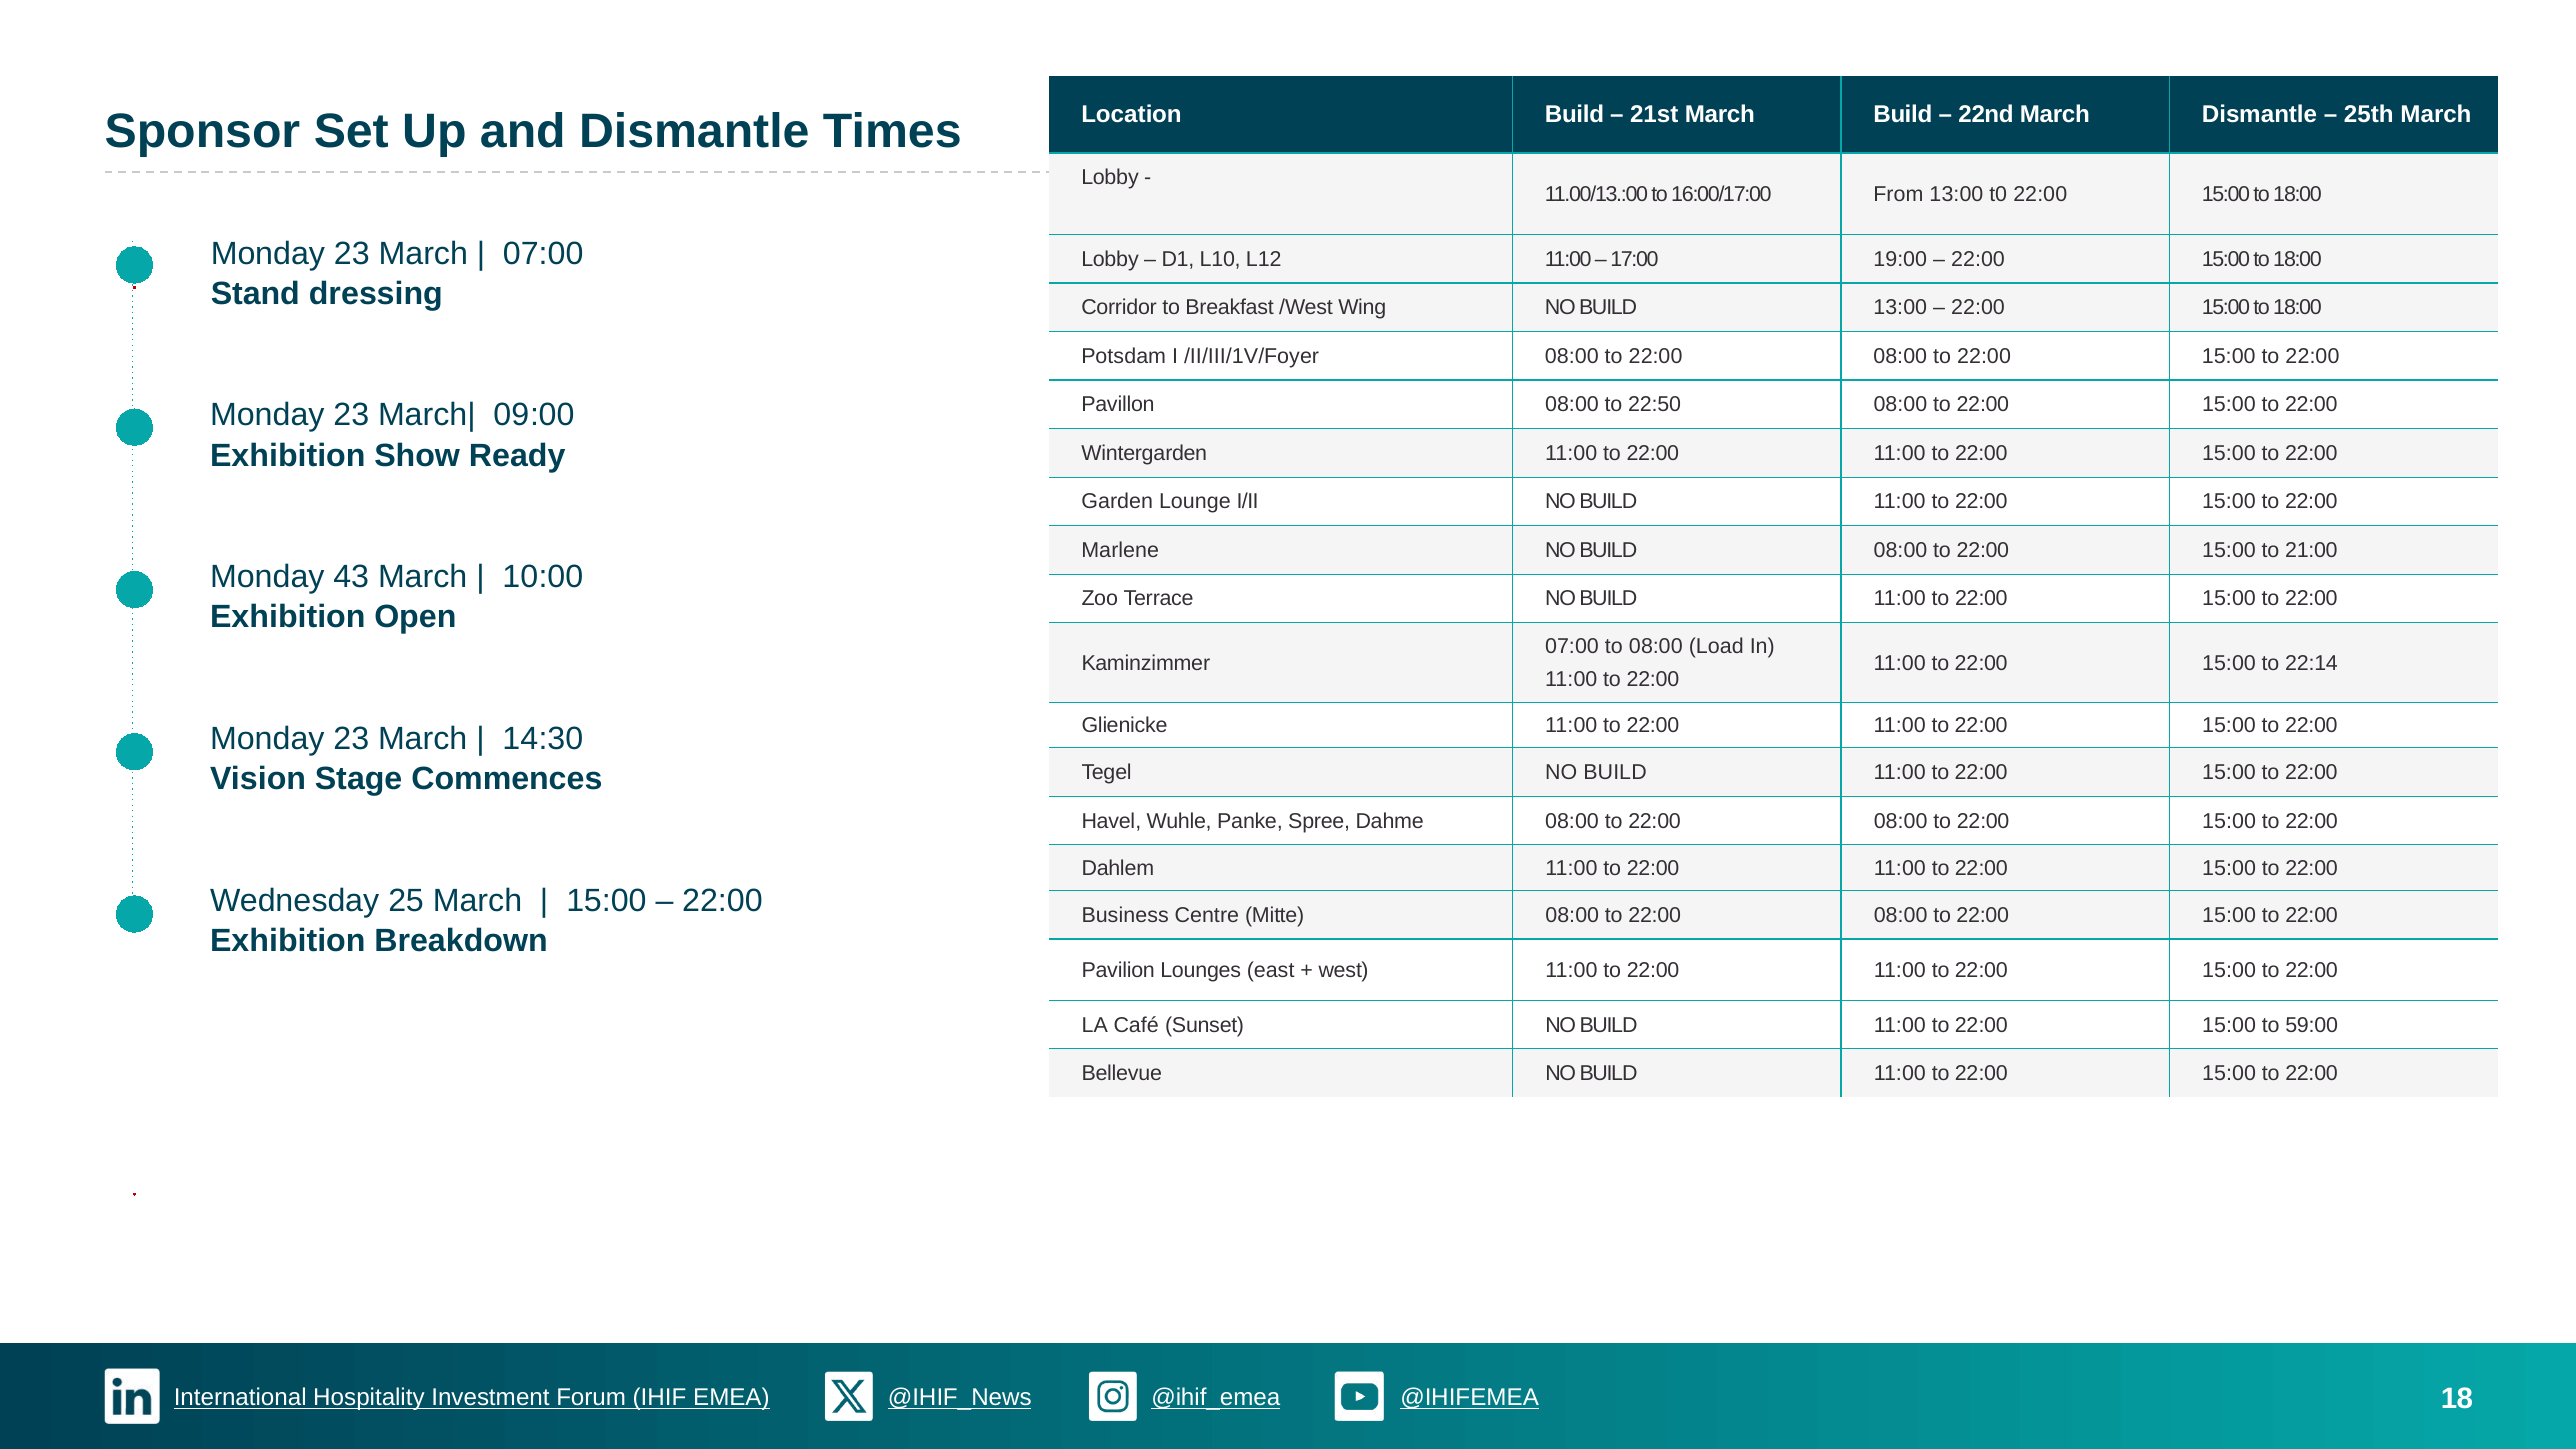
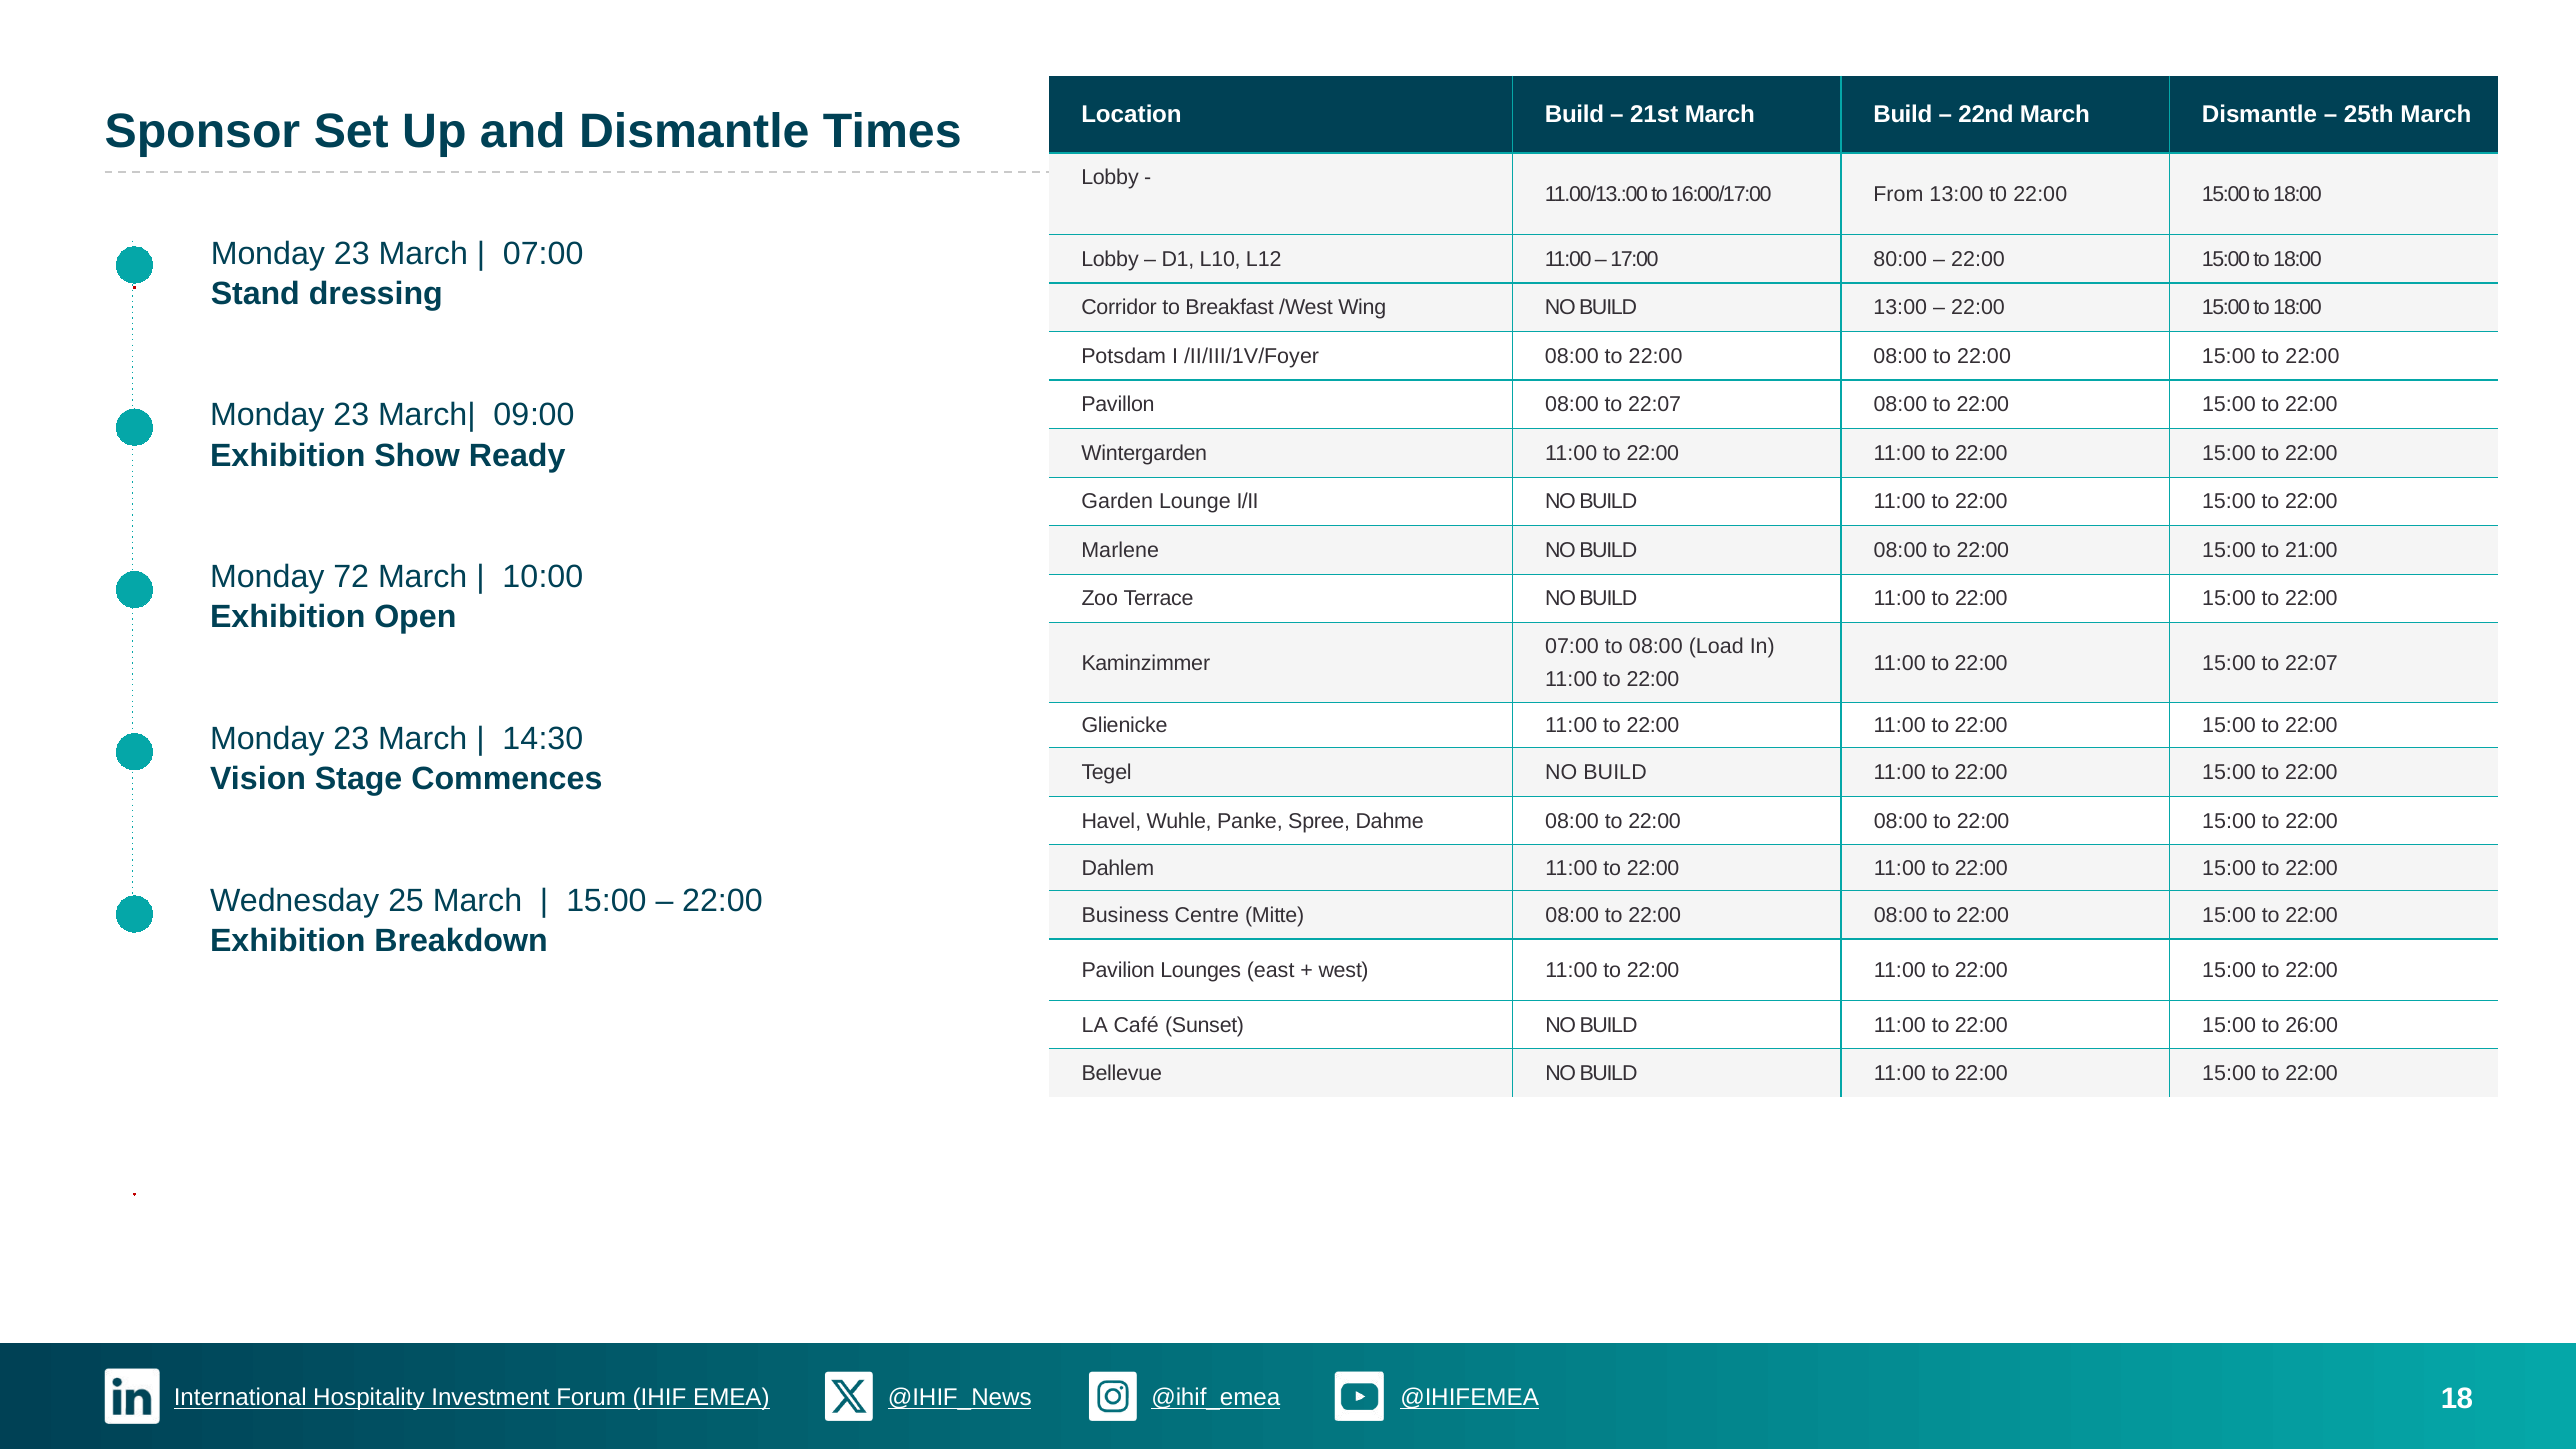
19:00: 19:00 -> 80:00
08:00 to 22:50: 22:50 -> 22:07
43: 43 -> 72
15:00 to 22:14: 22:14 -> 22:07
59:00: 59:00 -> 26:00
